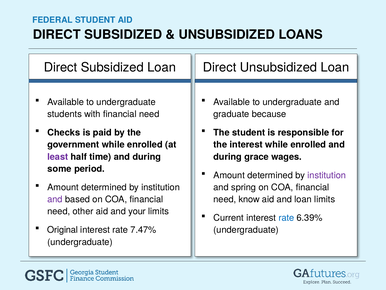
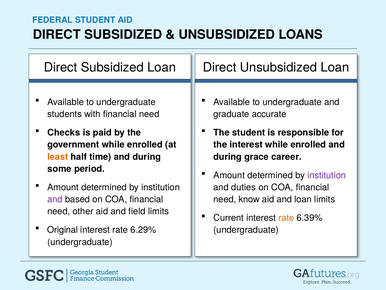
because: because -> accurate
least colour: purple -> orange
wages: wages -> career
spring: spring -> duties
your: your -> field
rate at (286, 217) colour: blue -> orange
7.47%: 7.47% -> 6.29%
